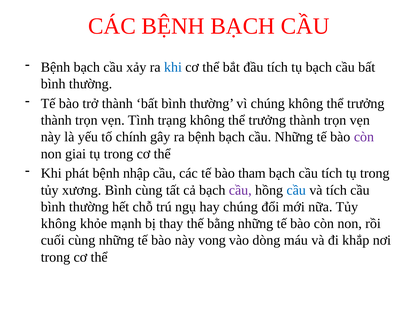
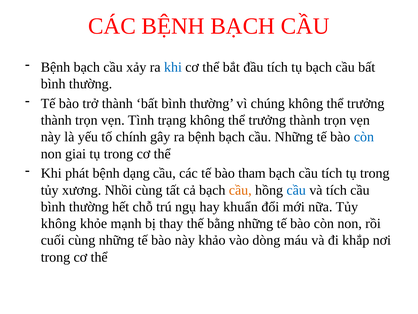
còn at (364, 137) colour: purple -> blue
nhập: nhập -> dạng
xương Bình: Bình -> Nhồi
cầu at (240, 190) colour: purple -> orange
hay chúng: chúng -> khuẩn
vong: vong -> khảo
